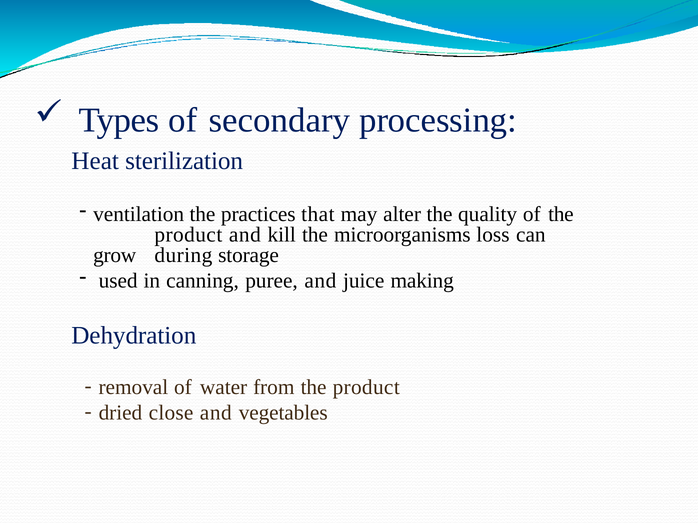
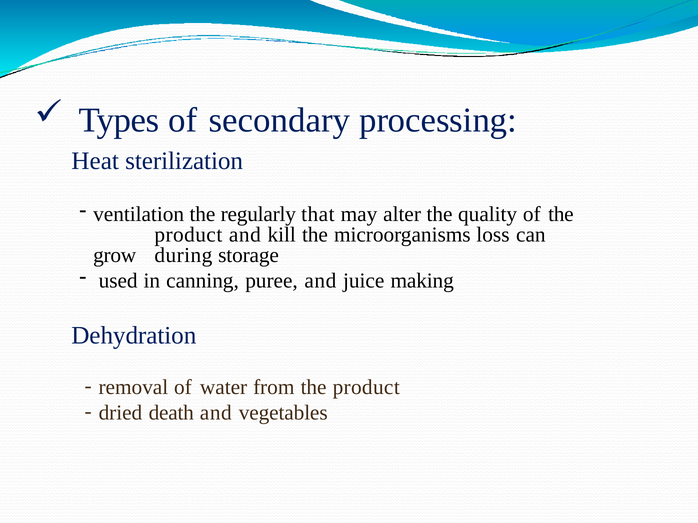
practices: practices -> regularly
close: close -> death
